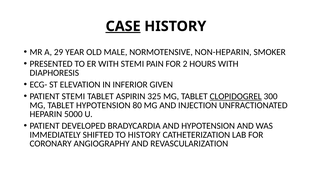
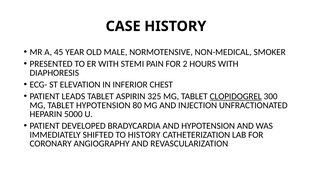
CASE underline: present -> none
29: 29 -> 45
NON-HEPARIN: NON-HEPARIN -> NON-MEDICAL
GIVEN: GIVEN -> CHEST
PATIENT STEMI: STEMI -> LEADS
